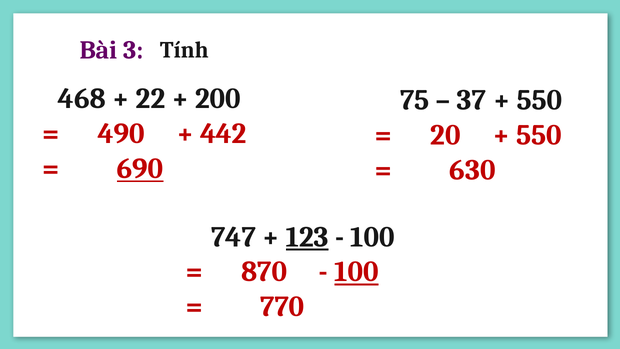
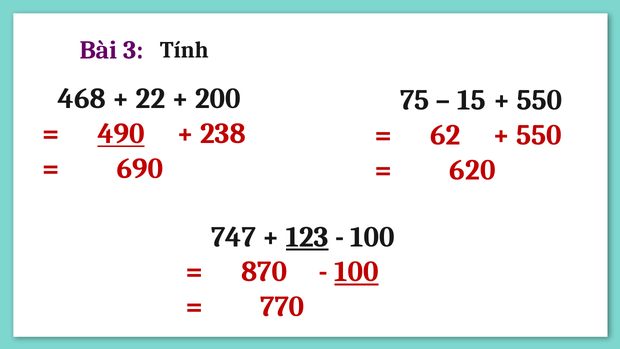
37: 37 -> 15
490 underline: none -> present
442: 442 -> 238
20: 20 -> 62
690 underline: present -> none
630: 630 -> 620
